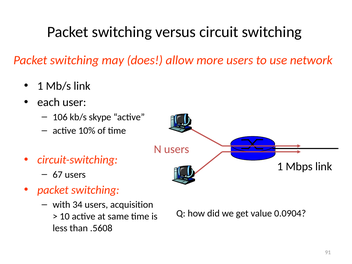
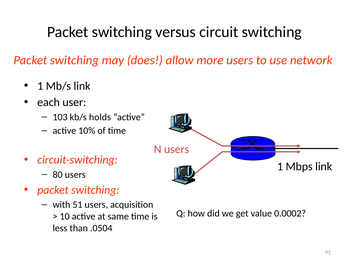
106: 106 -> 103
skype: skype -> holds
67: 67 -> 80
34: 34 -> 51
0.0904: 0.0904 -> 0.0002
.5608: .5608 -> .0504
